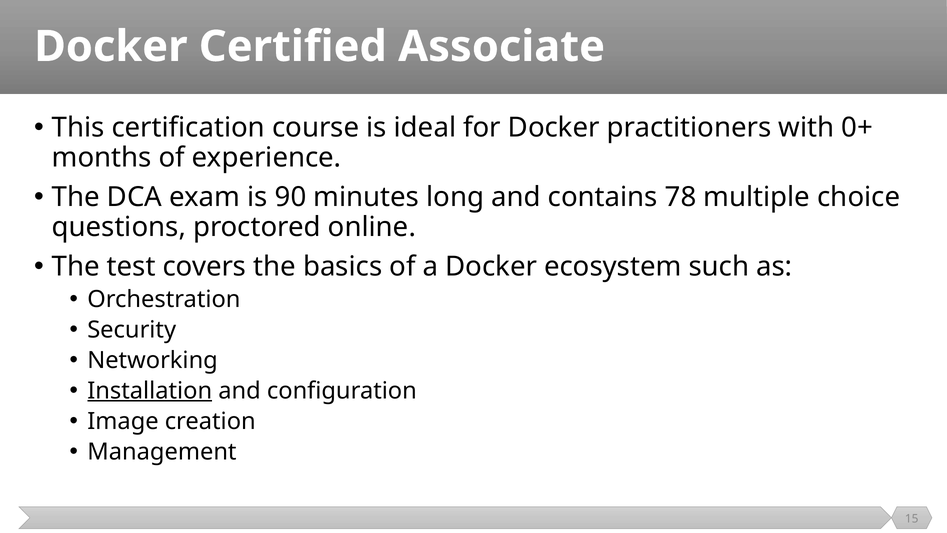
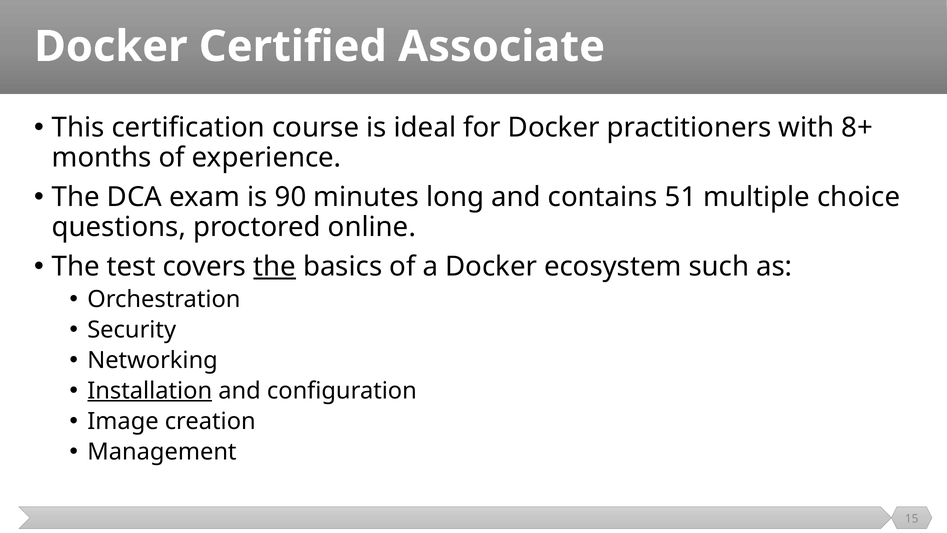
0+: 0+ -> 8+
78: 78 -> 51
the at (275, 266) underline: none -> present
